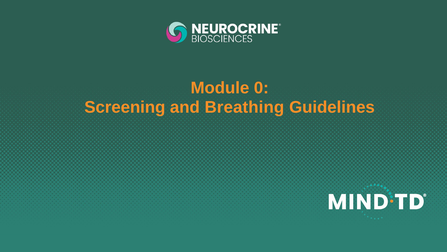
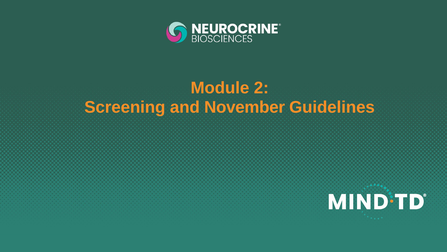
0: 0 -> 2
Breathing: Breathing -> November
